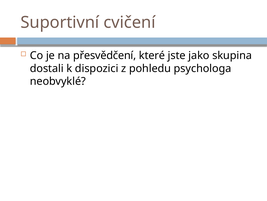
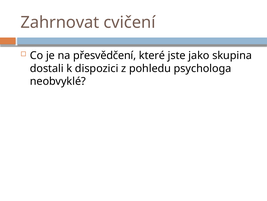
Suportivní: Suportivní -> Zahrnovat
